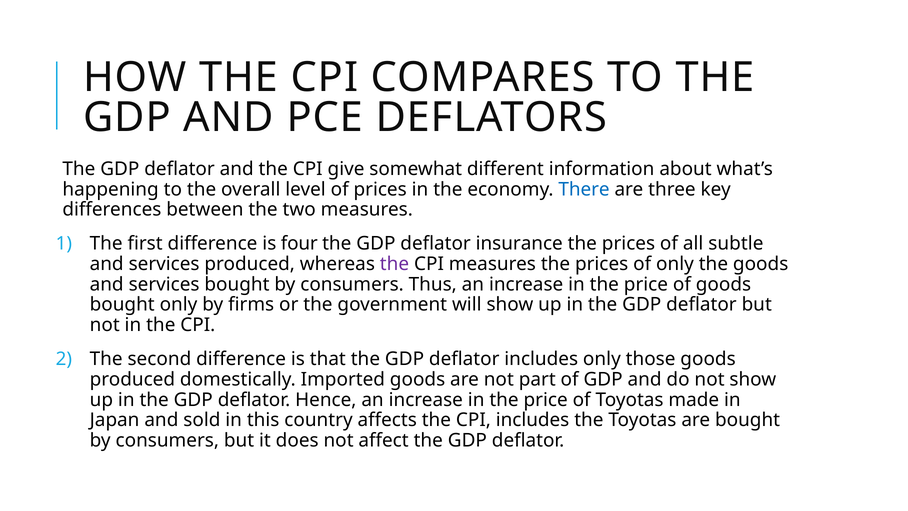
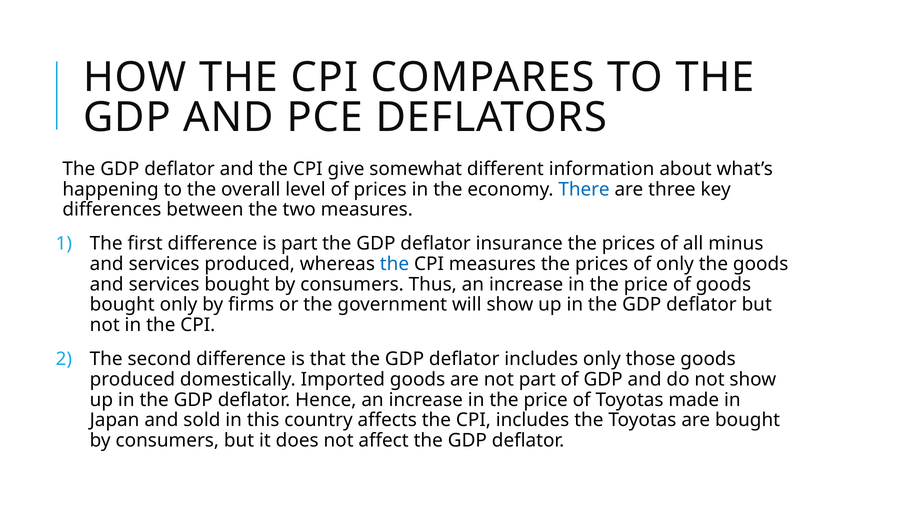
is four: four -> part
subtle: subtle -> minus
the at (394, 264) colour: purple -> blue
